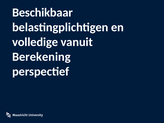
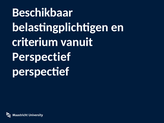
volledige: volledige -> criterium
Berekening at (41, 57): Berekening -> Perspectief
